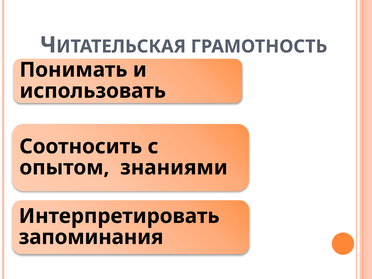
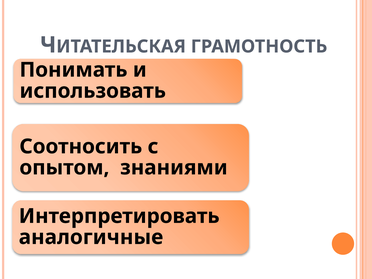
запоминания: запоминания -> аналогичные
